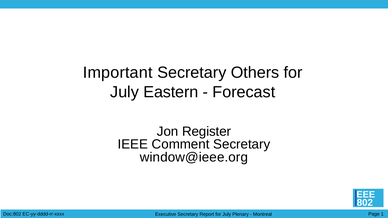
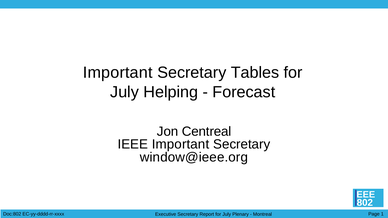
Others: Others -> Tables
Eastern: Eastern -> Helping
Register: Register -> Centreal
IEEE Comment: Comment -> Important
